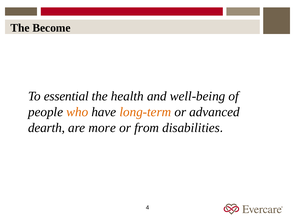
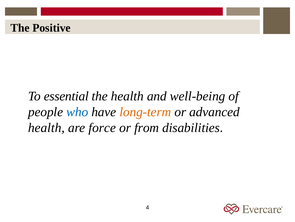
Become: Become -> Positive
who colour: orange -> blue
dearth at (47, 127): dearth -> health
more: more -> force
